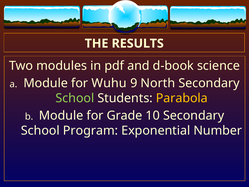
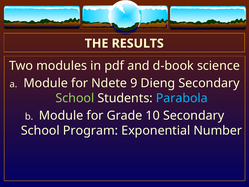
Wuhu: Wuhu -> Ndete
North: North -> Dieng
Parabola colour: yellow -> light blue
